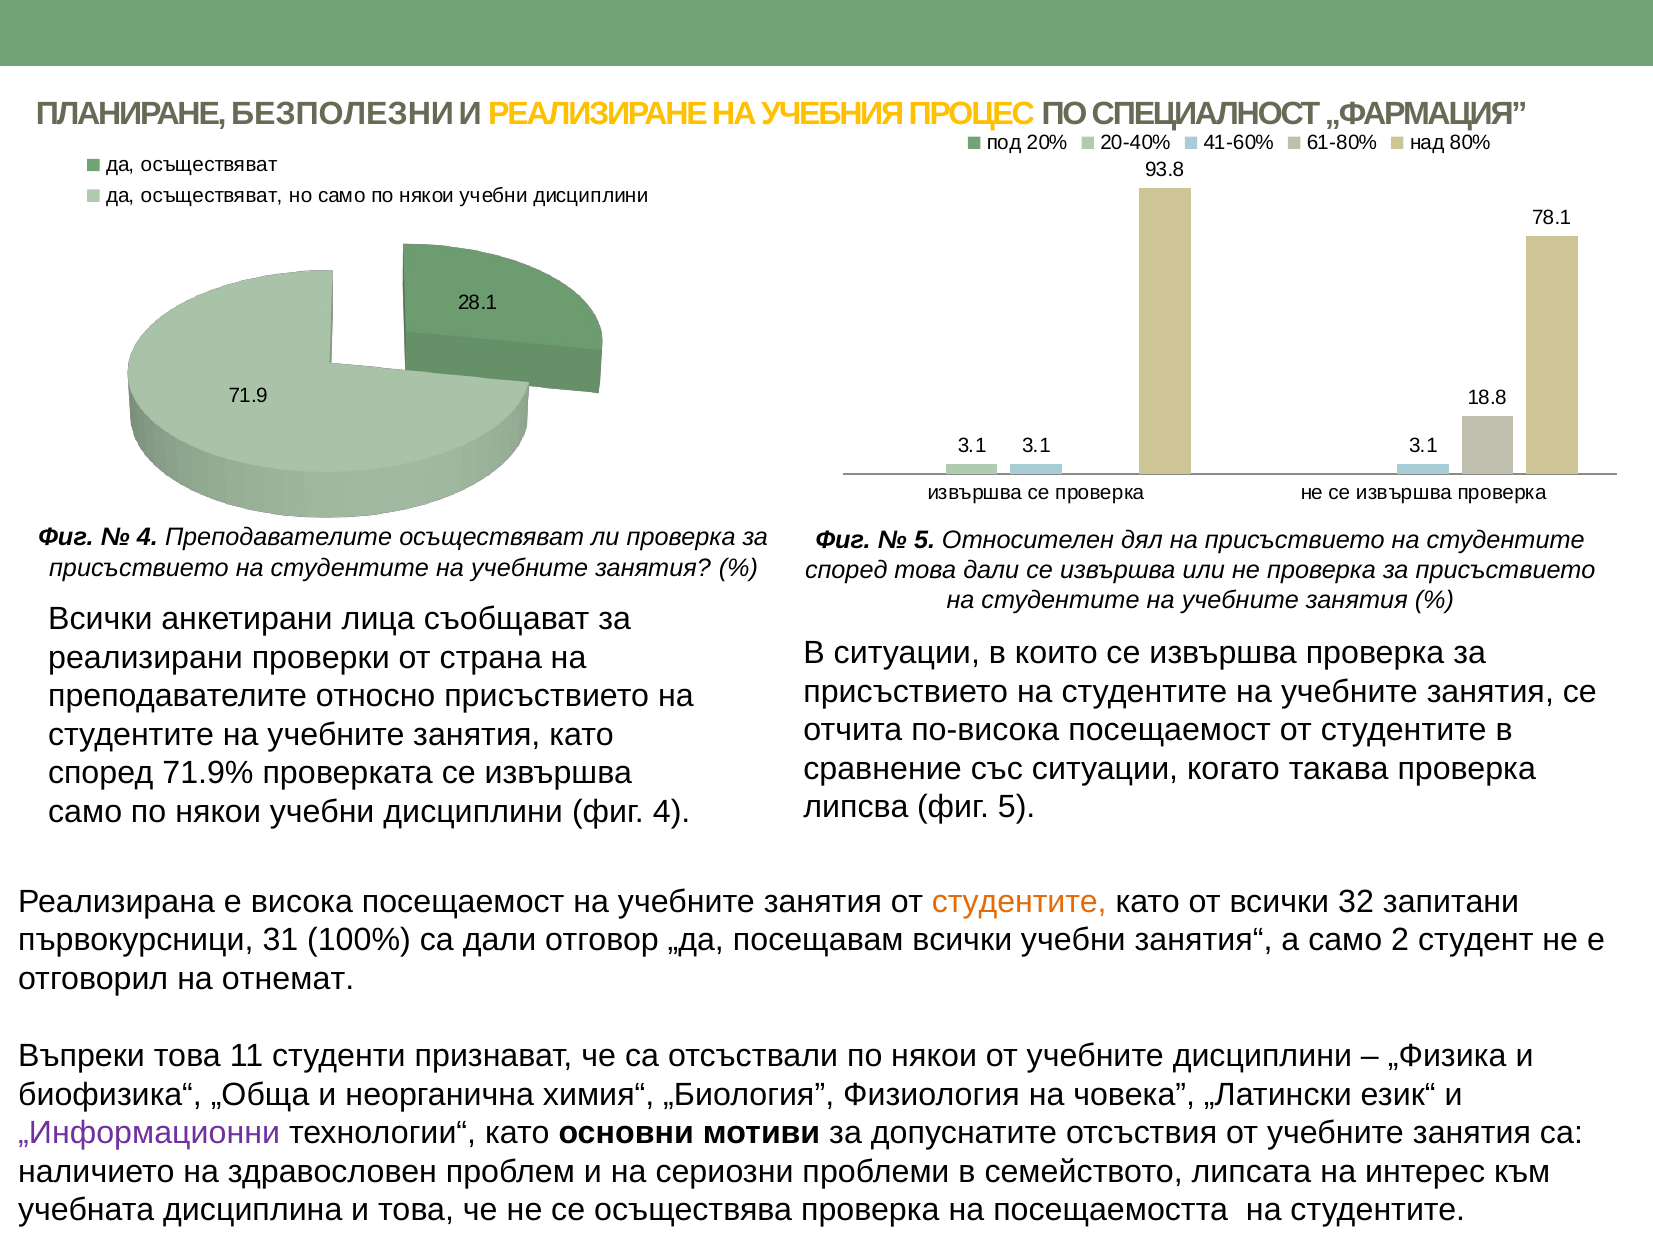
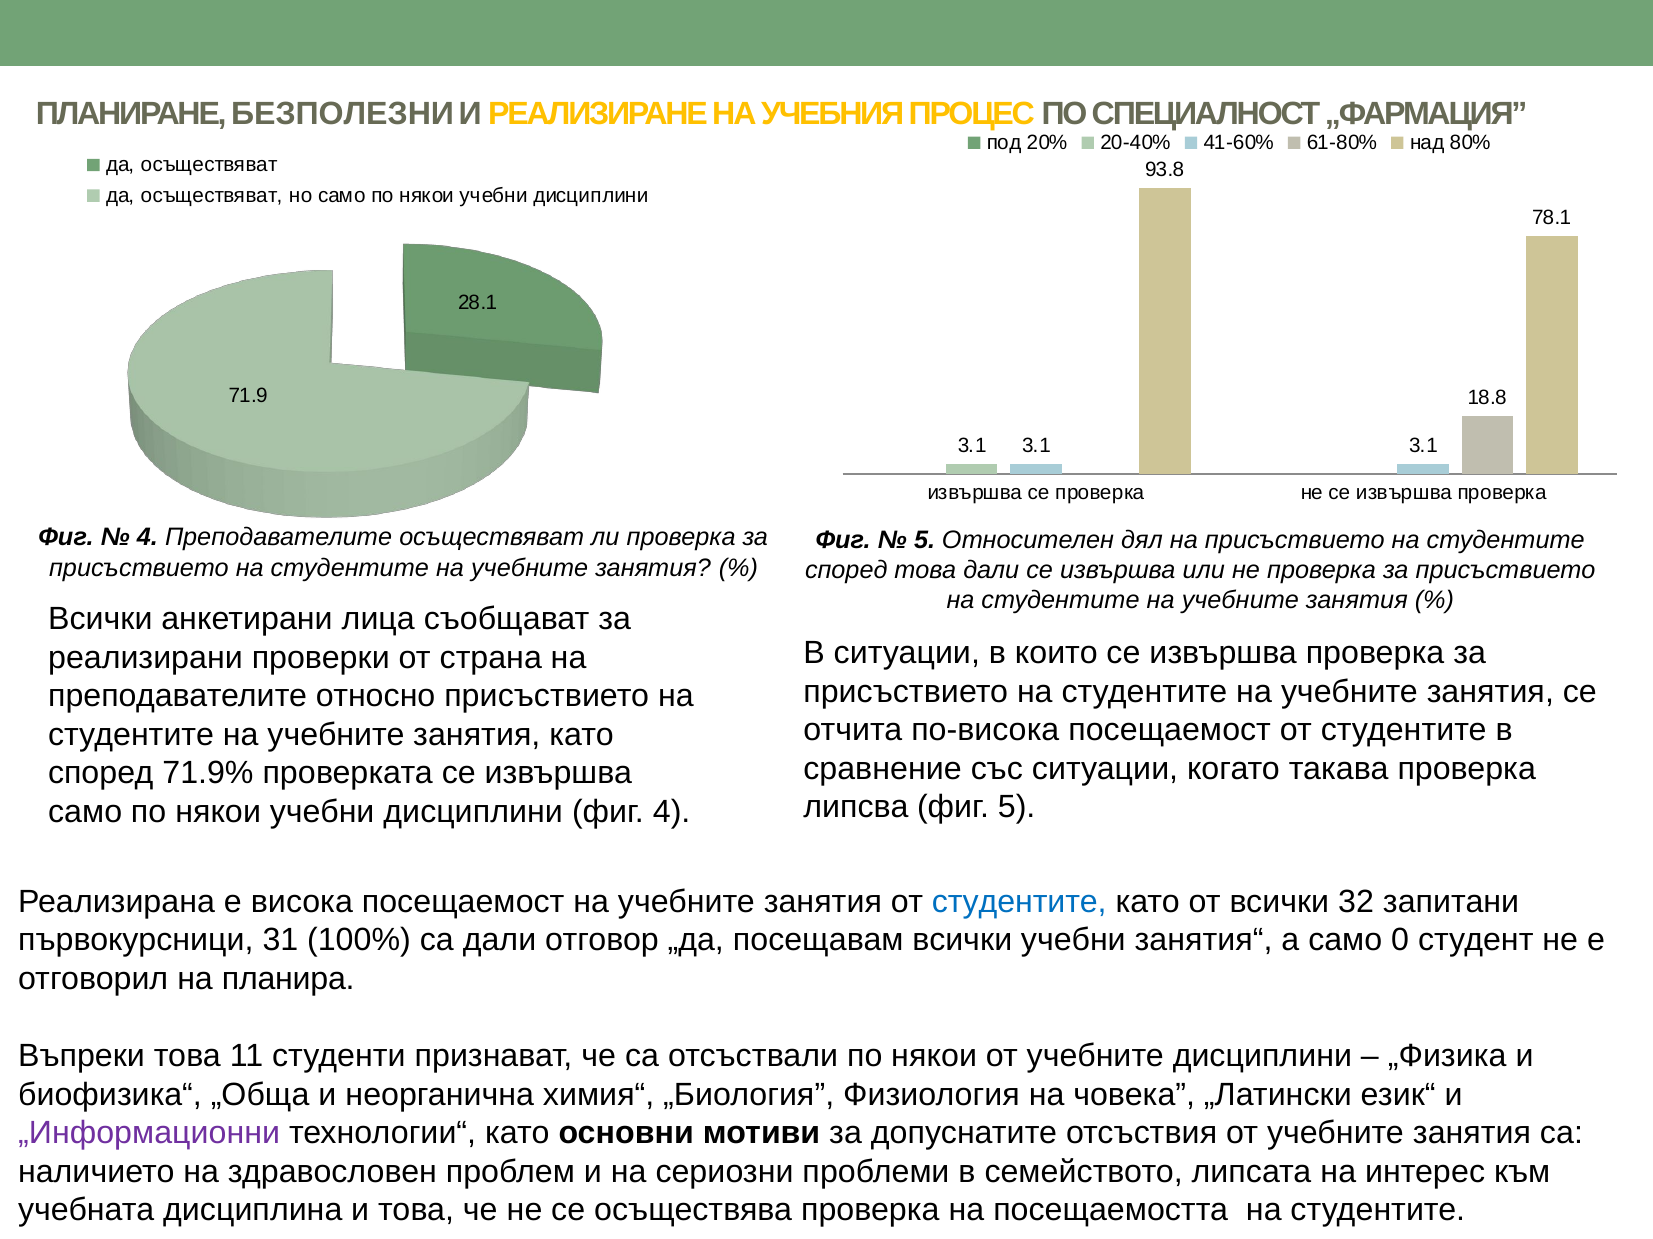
студентите at (1019, 902) colour: orange -> blue
2: 2 -> 0
отнемат: отнемат -> планира
